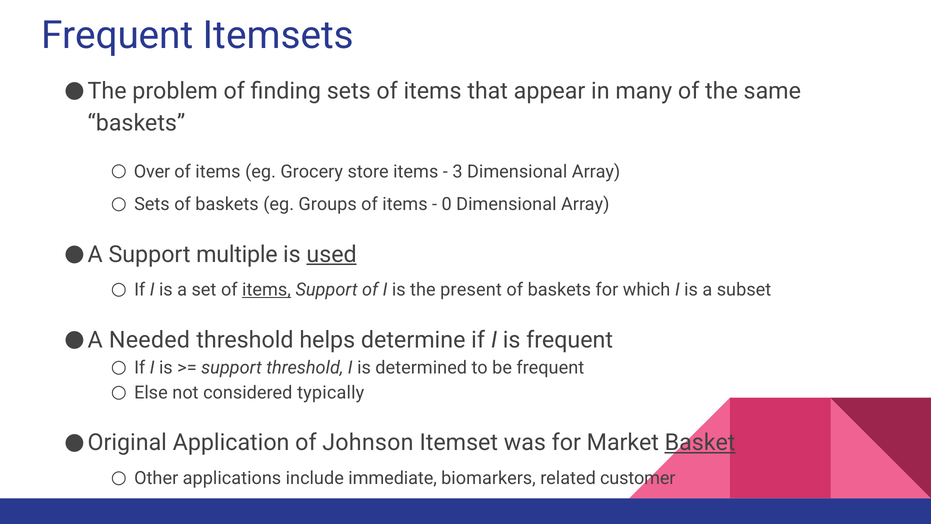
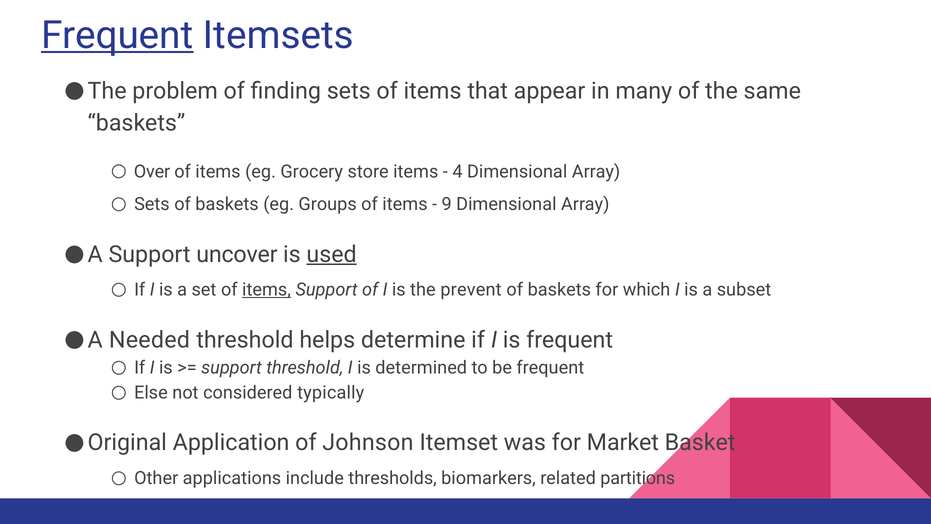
Frequent at (117, 35) underline: none -> present
3: 3 -> 4
0: 0 -> 9
multiple: multiple -> uncover
present: present -> prevent
Basket underline: present -> none
immediate: immediate -> thresholds
customer: customer -> partitions
